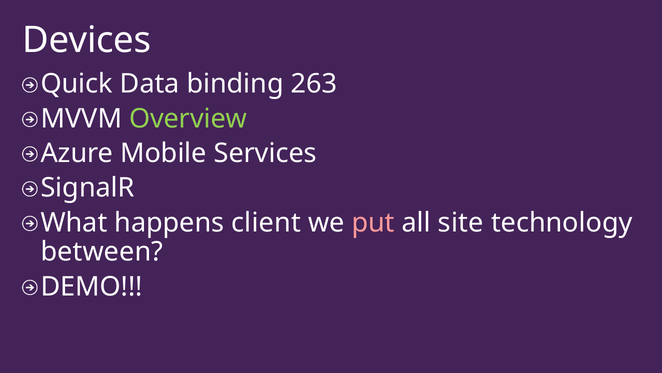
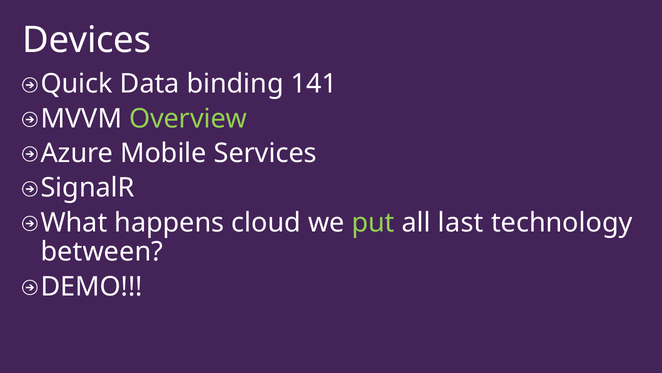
263: 263 -> 141
client: client -> cloud
put colour: pink -> light green
site: site -> last
